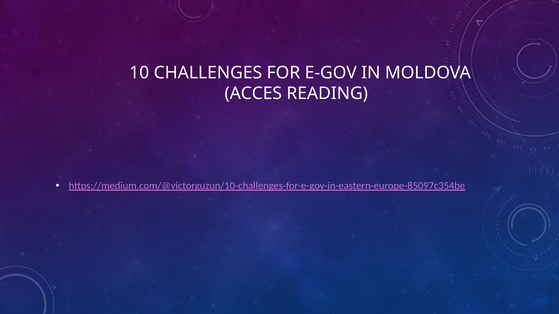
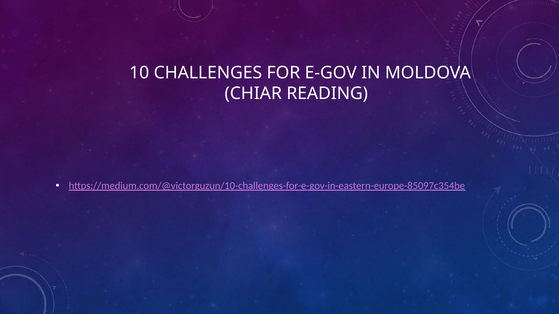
ACCES: ACCES -> CHIAR
